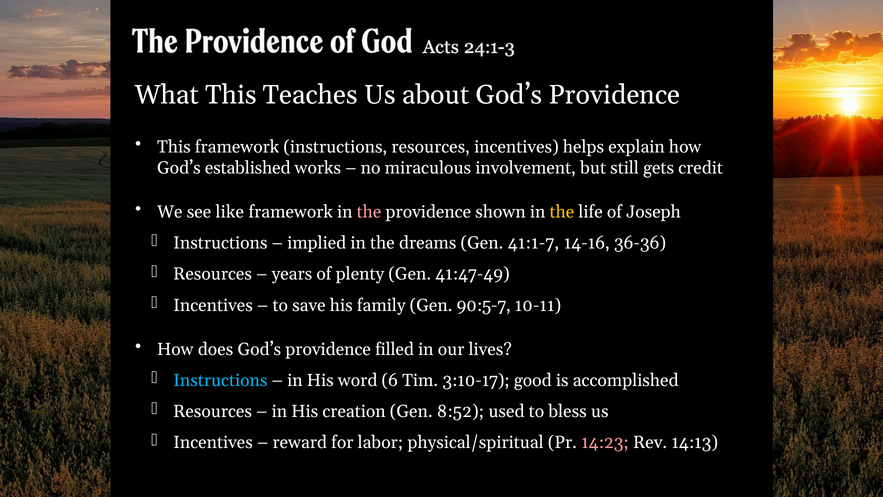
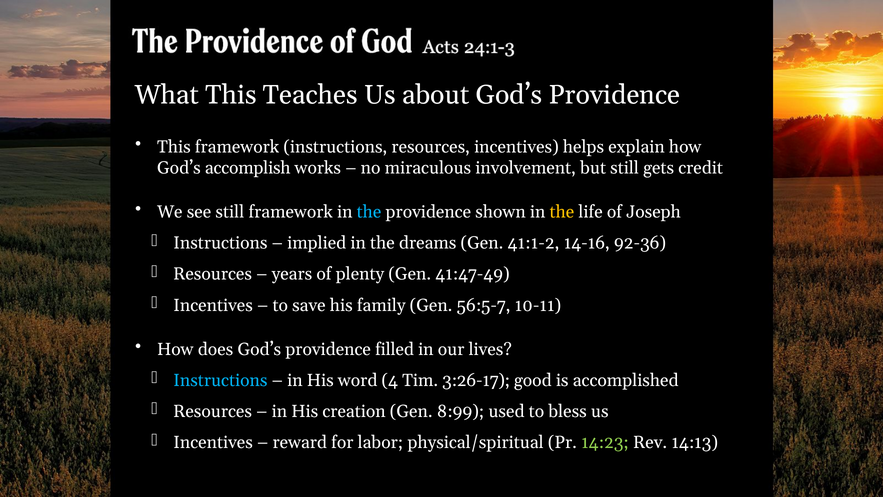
established: established -> accomplish
see like: like -> still
the at (369, 212) colour: pink -> light blue
41:1-7: 41:1-7 -> 41:1-2
36-36: 36-36 -> 92-36
90:5-7: 90:5-7 -> 56:5-7
6: 6 -> 4
3:10-17: 3:10-17 -> 3:26-17
8:52: 8:52 -> 8:99
14:23 colour: pink -> light green
